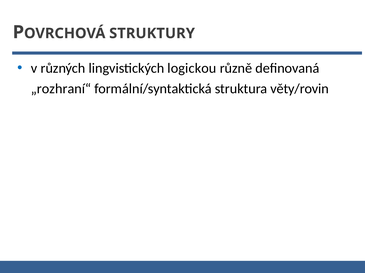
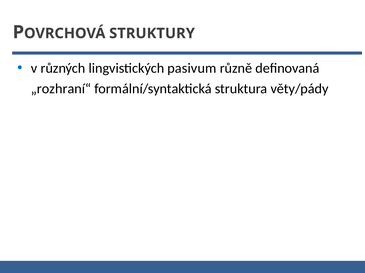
logickou: logickou -> pasivum
věty/rovin: věty/rovin -> věty/pády
